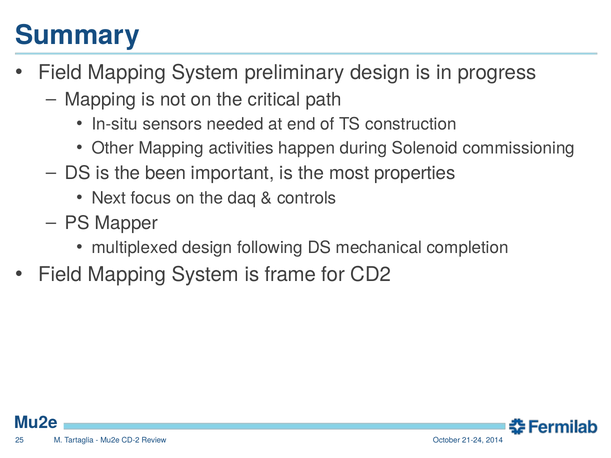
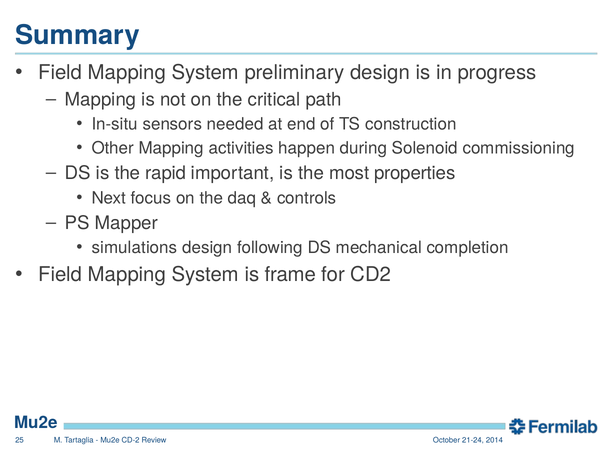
been: been -> rapid
multiplexed: multiplexed -> simulations
